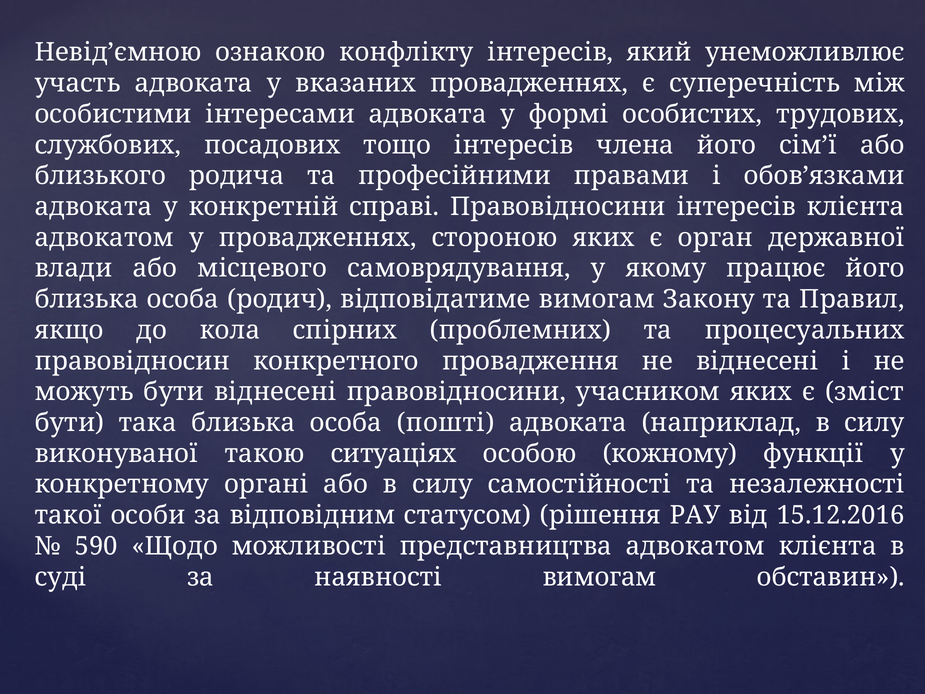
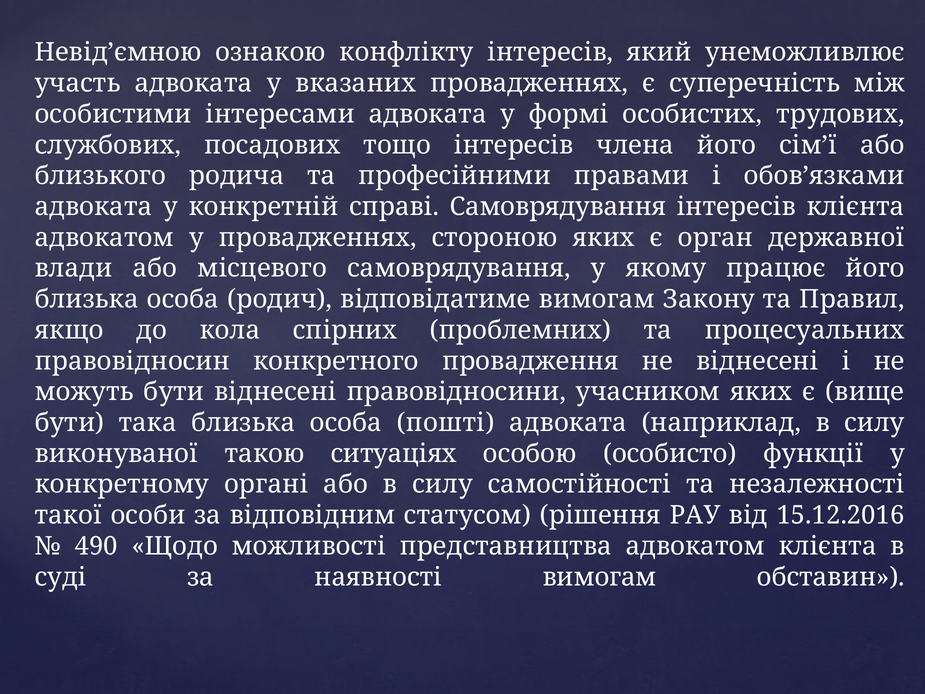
справі Правовідносини: Правовідносини -> Самоврядування
зміст: зміст -> вище
кожному: кожному -> особисто
590: 590 -> 490
